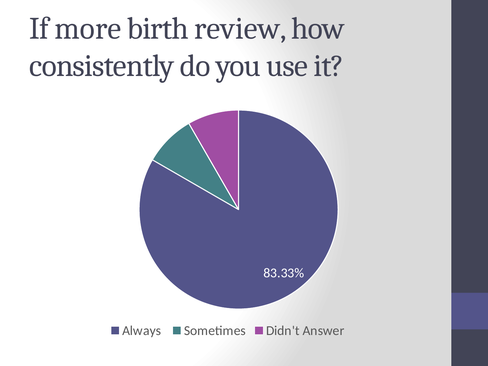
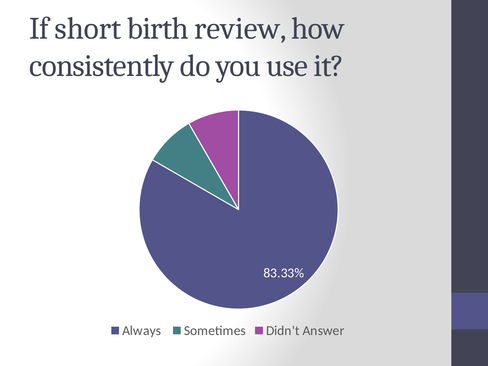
more: more -> short
